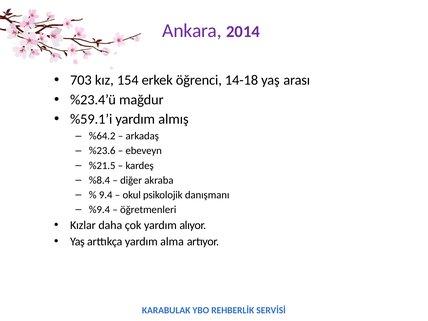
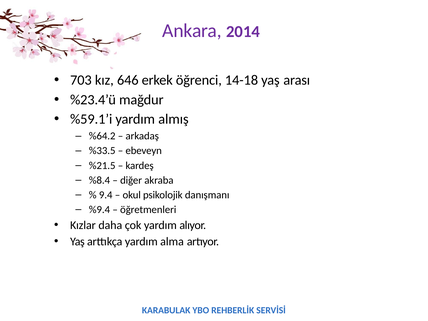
154: 154 -> 646
%23.6: %23.6 -> %33.5
